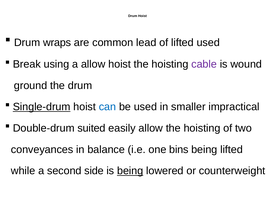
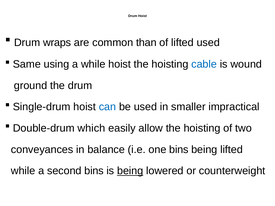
lead: lead -> than
Break: Break -> Same
a allow: allow -> while
cable colour: purple -> blue
Single-drum underline: present -> none
suited: suited -> which
second side: side -> bins
